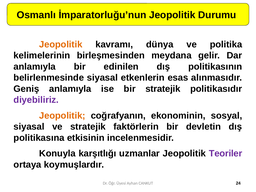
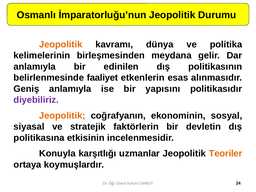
belirlenmesinde siyasal: siyasal -> faaliyet
bir stratejik: stratejik -> yapısını
Teoriler colour: purple -> orange
